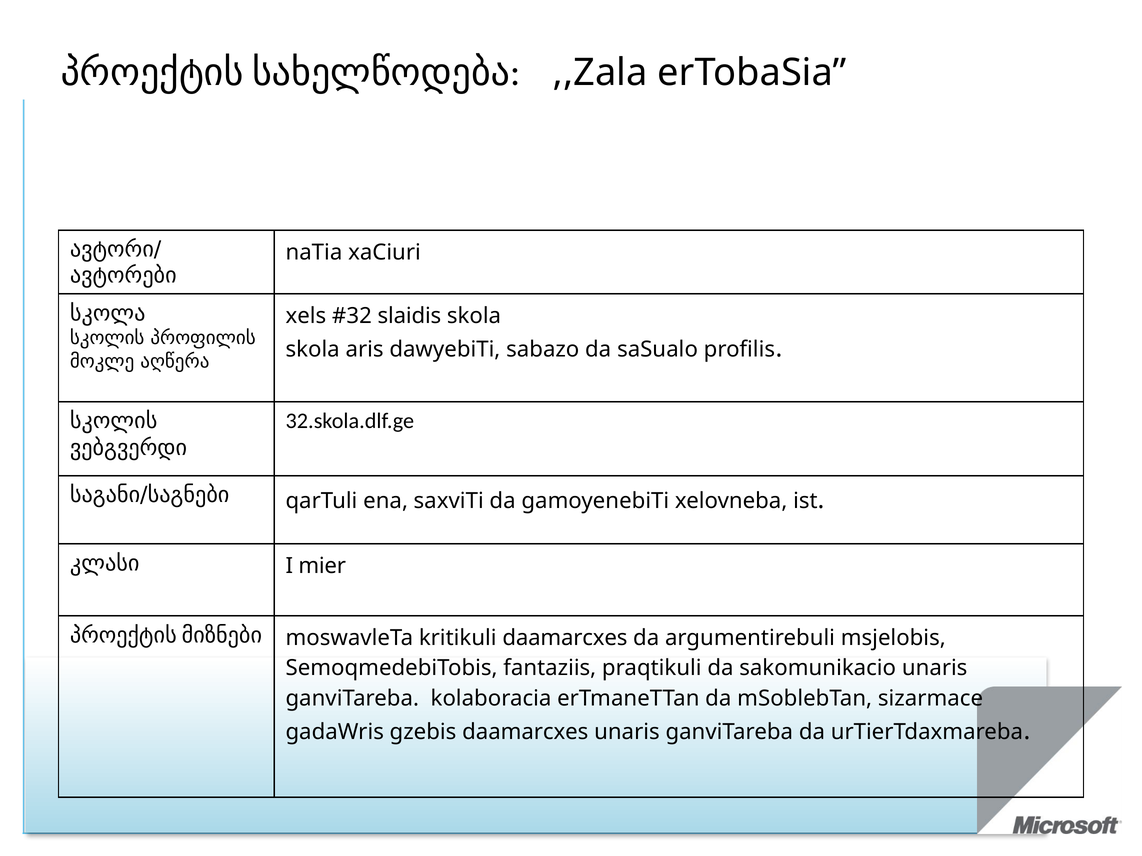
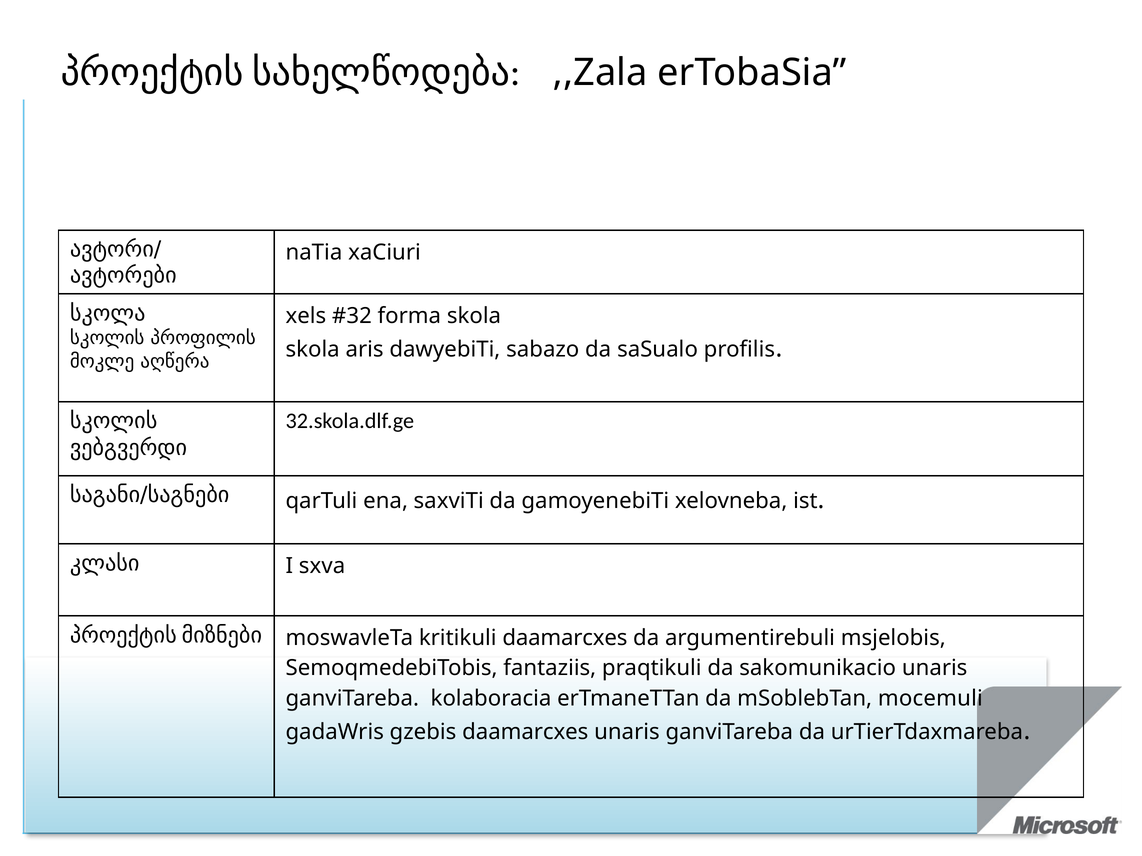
slaidis: slaidis -> forma
mier: mier -> sxva
sizarmace: sizarmace -> mocemuli
